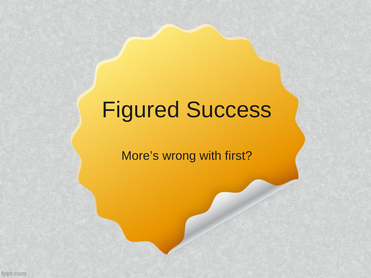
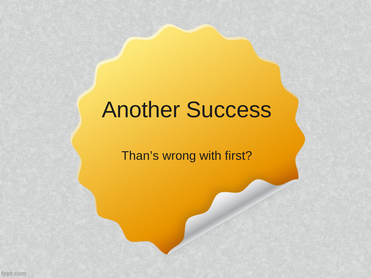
Figured: Figured -> Another
More’s: More’s -> Than’s
